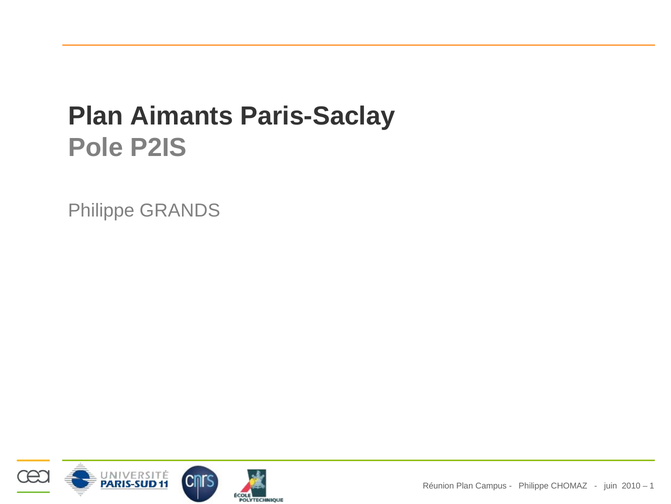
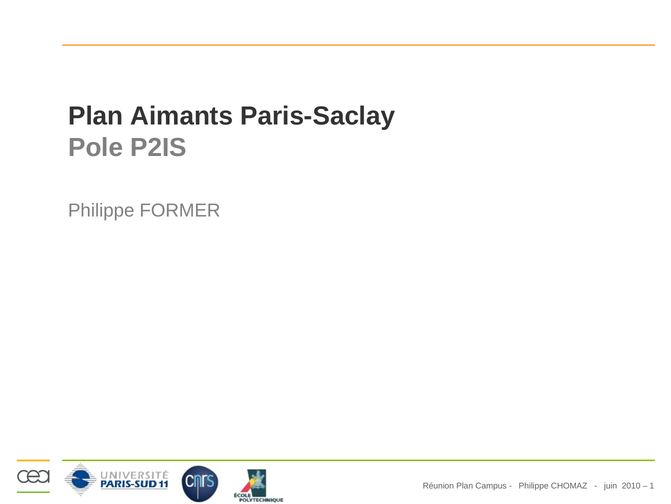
GRANDS: GRANDS -> FORMER
